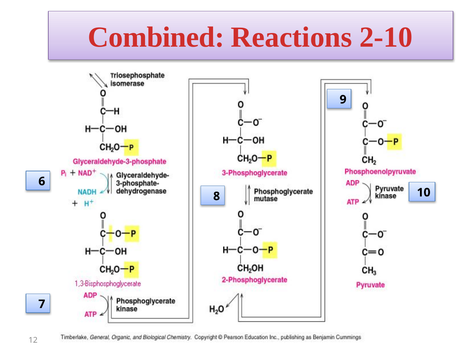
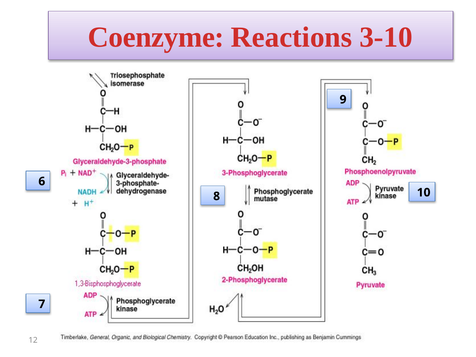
Combined: Combined -> Coenzyme
2-10: 2-10 -> 3-10
